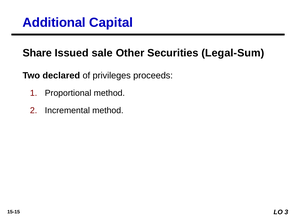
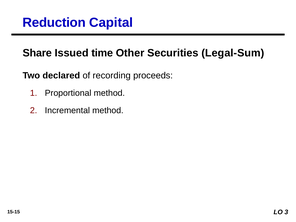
Additional: Additional -> Reduction
sale: sale -> time
privileges: privileges -> recording
